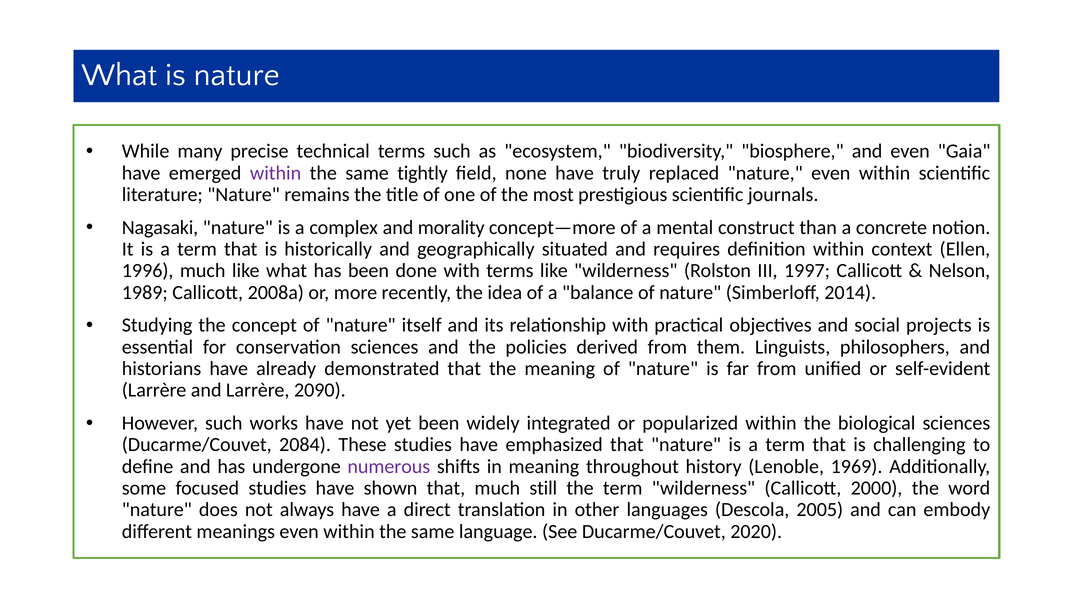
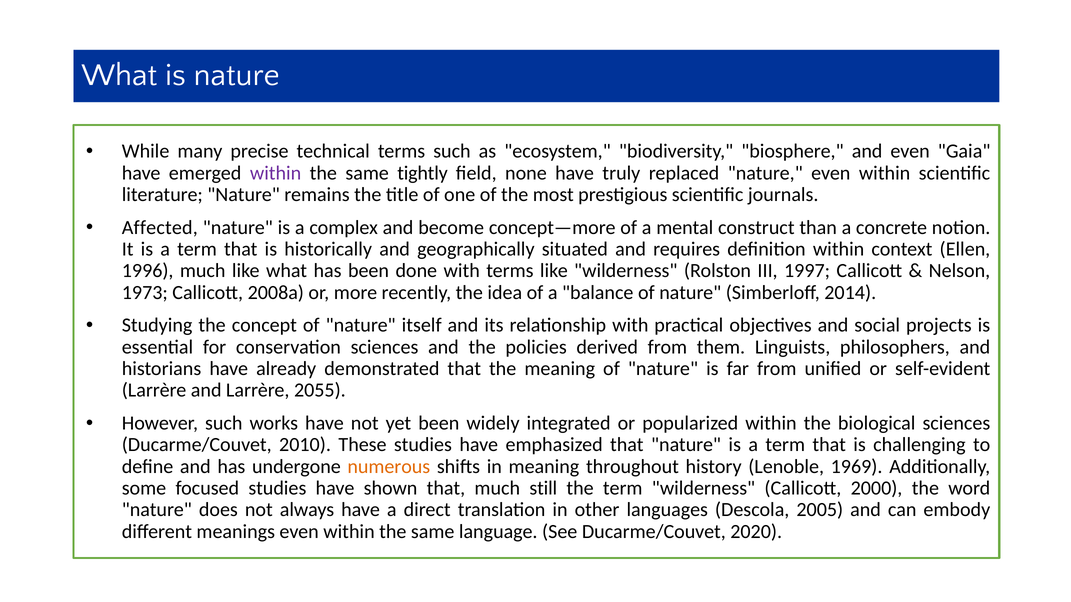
Nagasaki: Nagasaki -> Affected
morality: morality -> become
1989: 1989 -> 1973
2090: 2090 -> 2055
2084: 2084 -> 2010
numerous colour: purple -> orange
